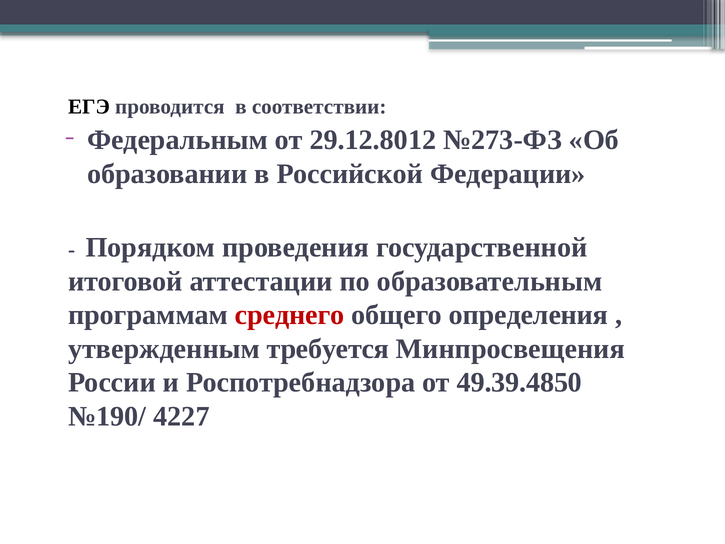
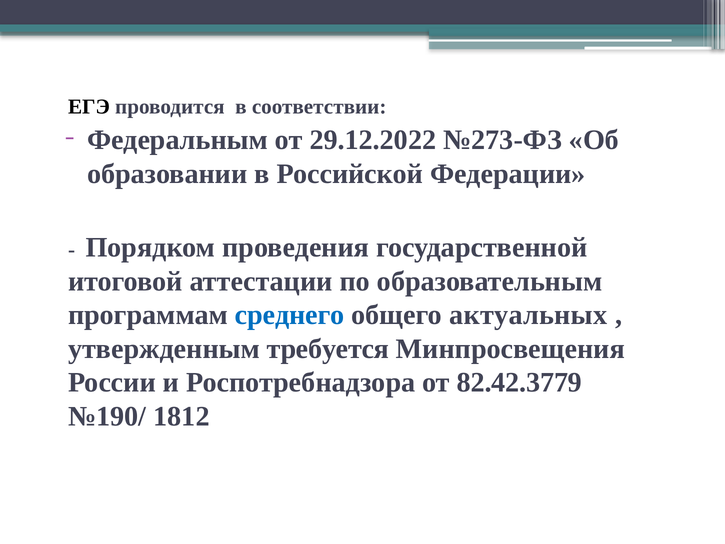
29.12.8012: 29.12.8012 -> 29.12.2022
среднего colour: red -> blue
определения: определения -> актуальных
49.39.4850: 49.39.4850 -> 82.42.3779
4227: 4227 -> 1812
